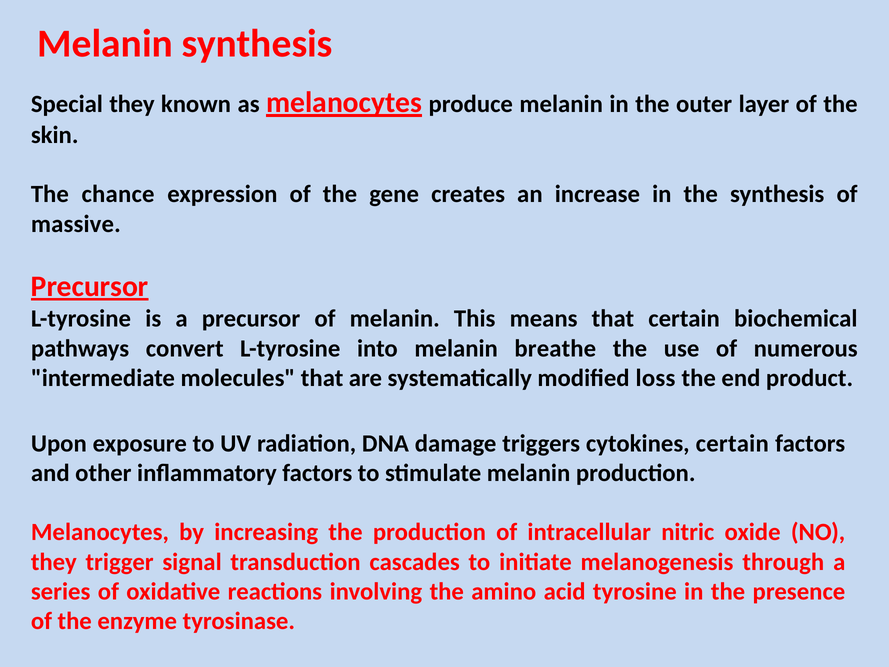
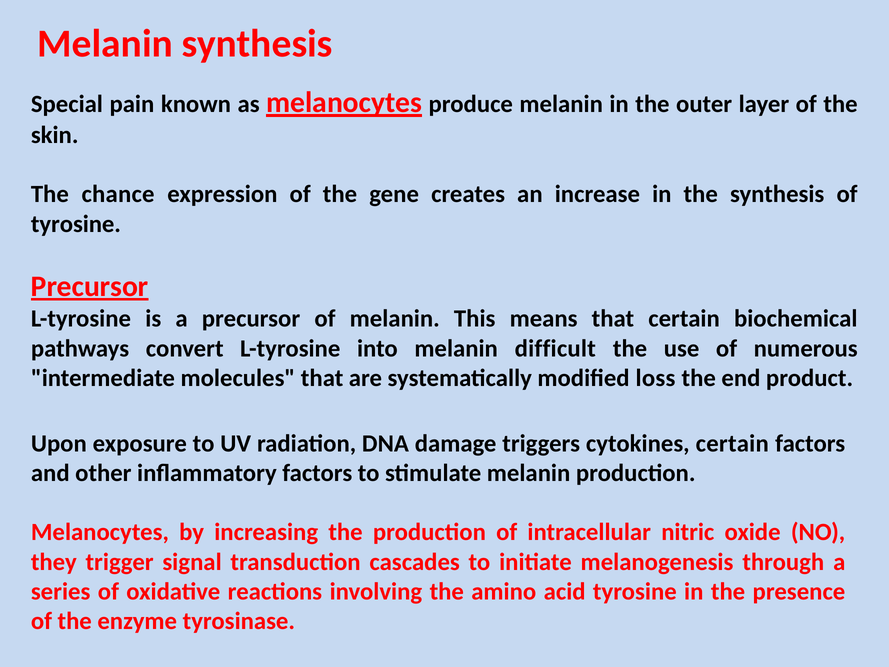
Special they: they -> pain
massive at (76, 224): massive -> tyrosine
breathe: breathe -> difficult
